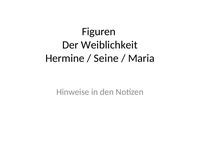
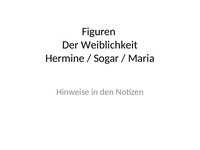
Seine: Seine -> Sogar
